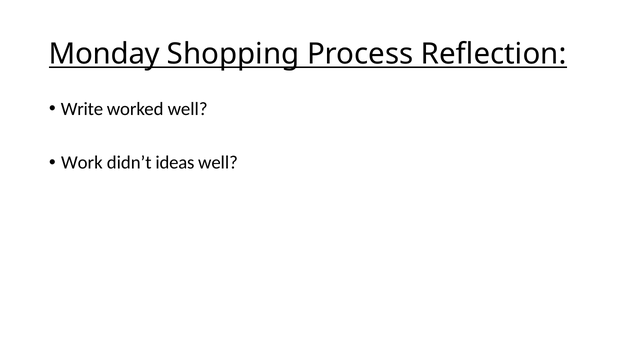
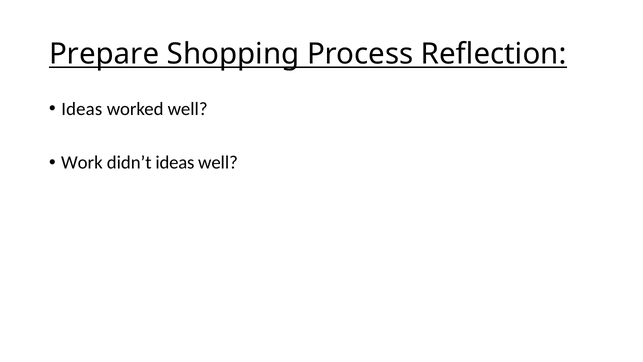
Monday: Monday -> Prepare
Write at (82, 109): Write -> Ideas
